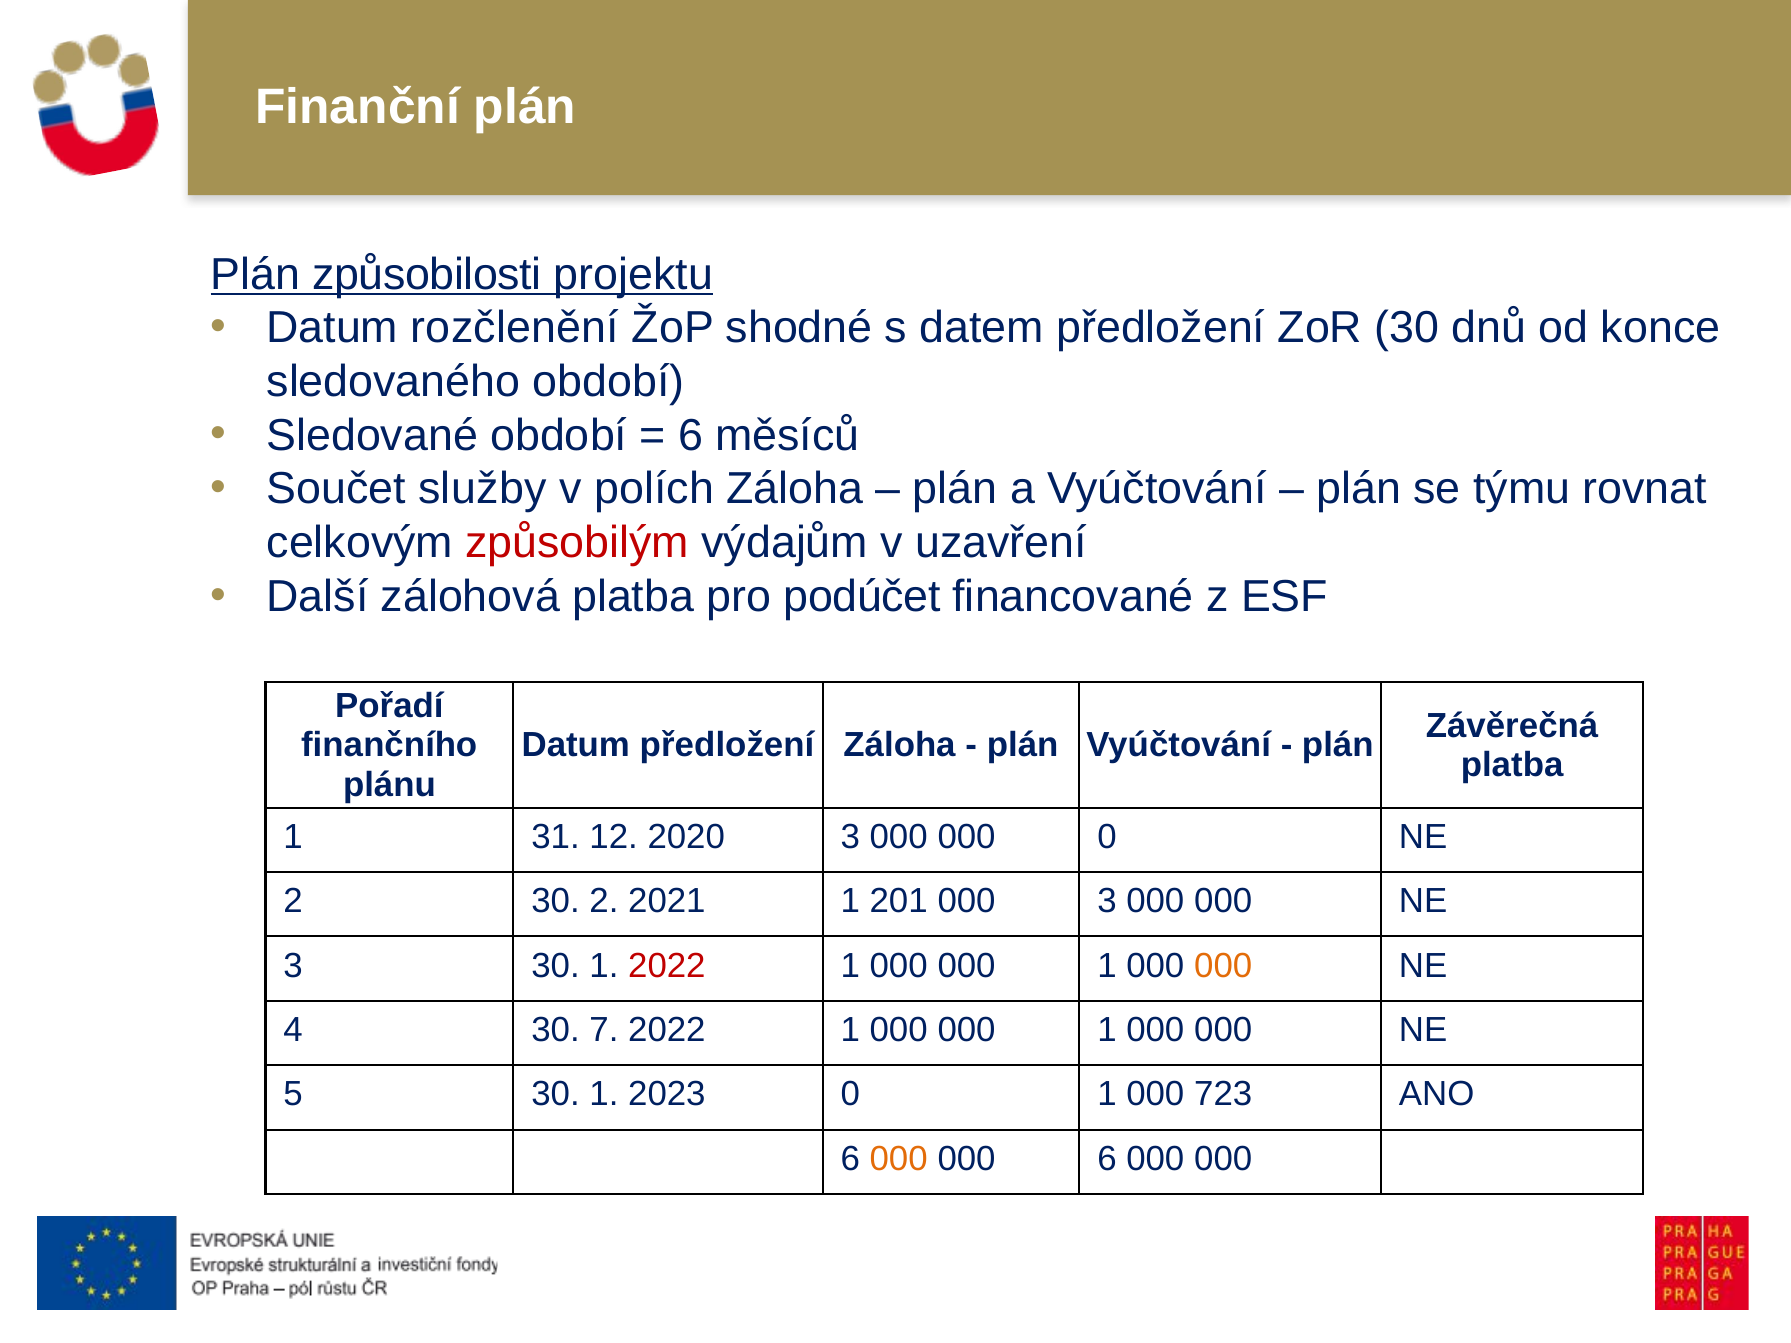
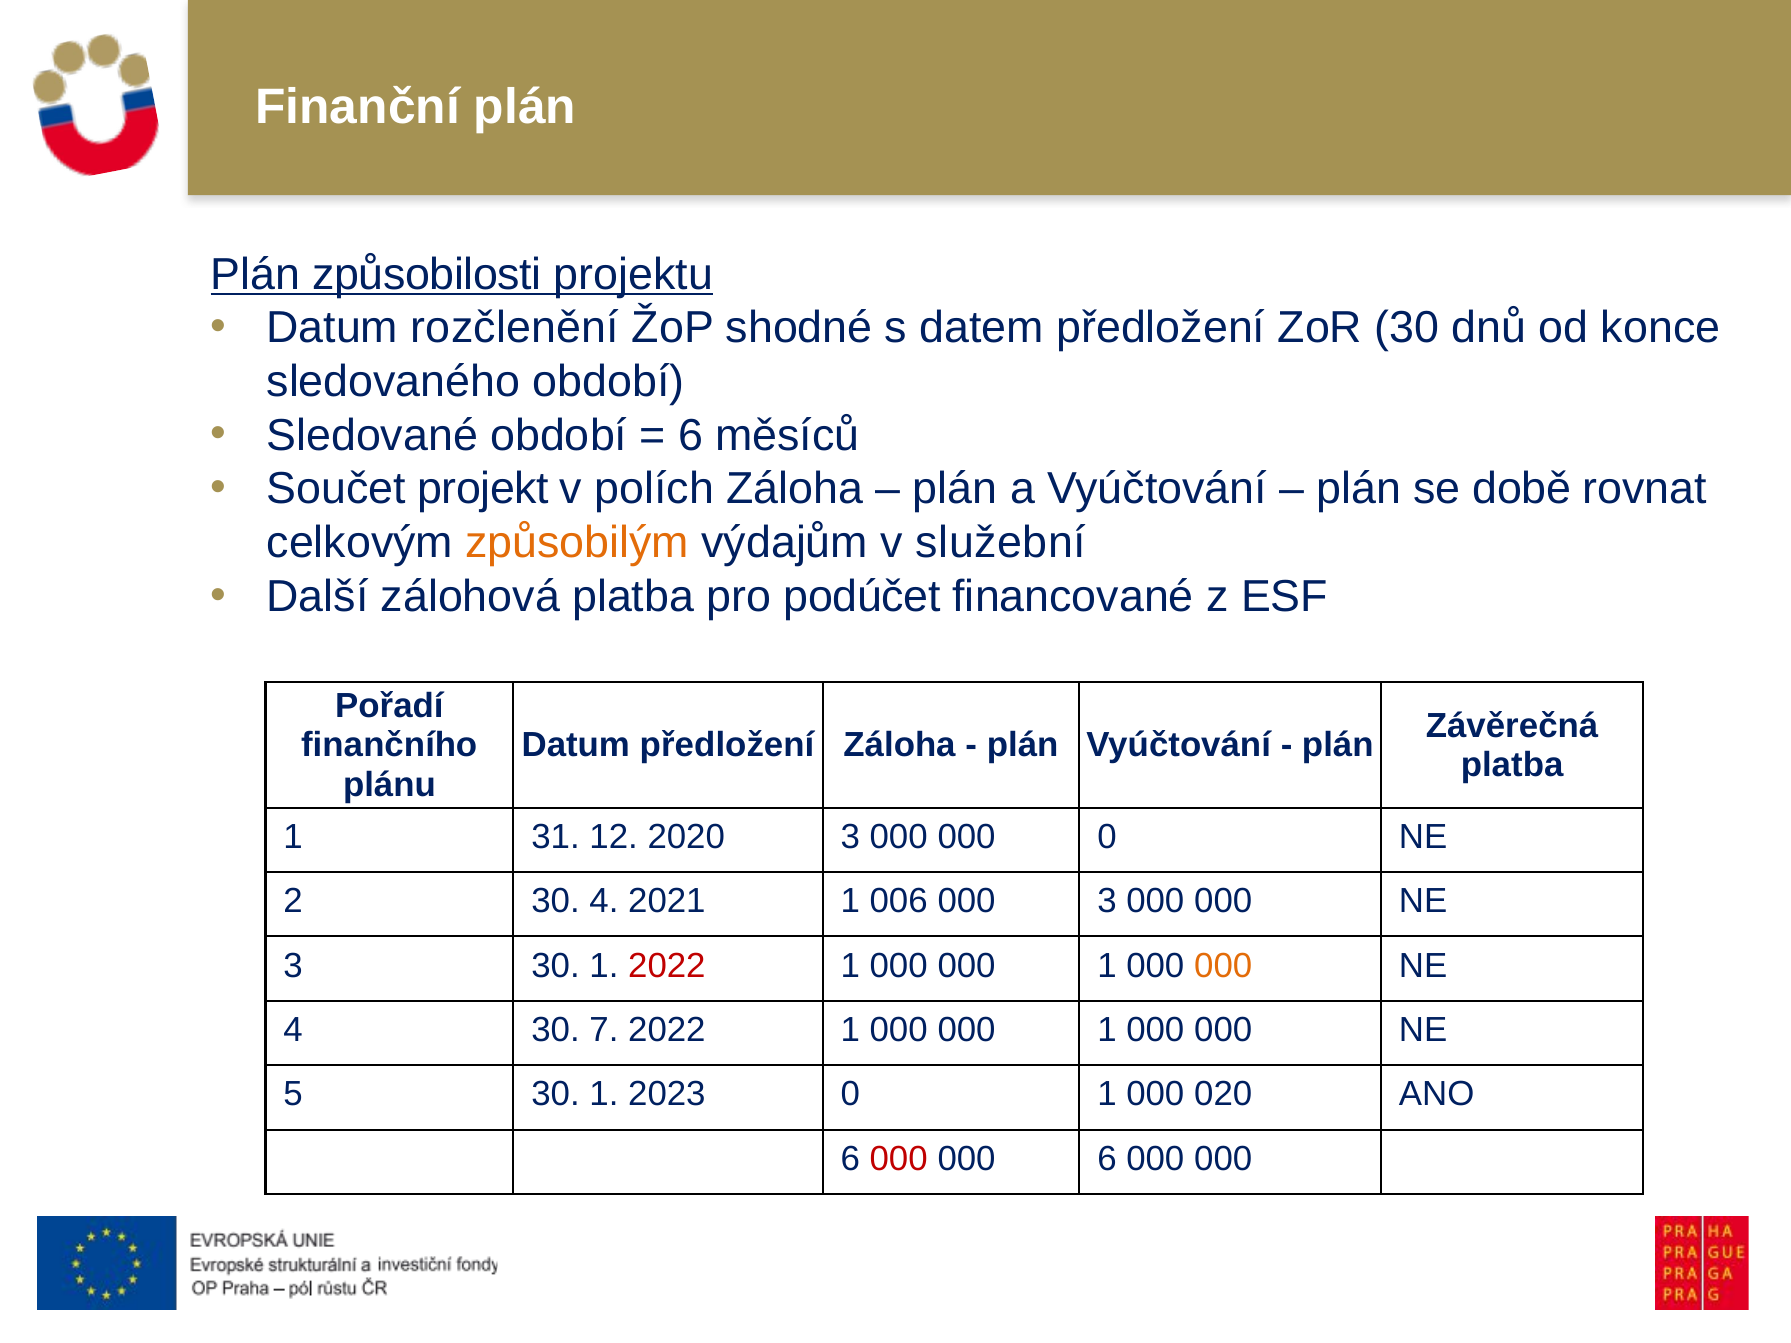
služby: služby -> projekt
týmu: týmu -> době
způsobilým colour: red -> orange
uzavření: uzavření -> služební
30 2: 2 -> 4
201: 201 -> 006
723: 723 -> 020
000 at (899, 1159) colour: orange -> red
